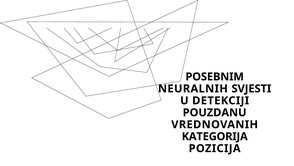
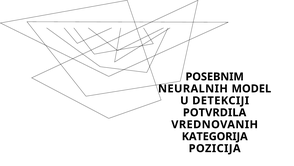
SVJESTI: SVJESTI -> MODEL
POUZDANU: POUZDANU -> POTVRDILA
